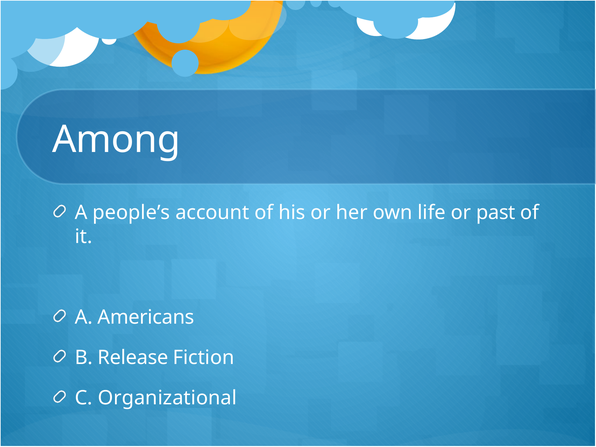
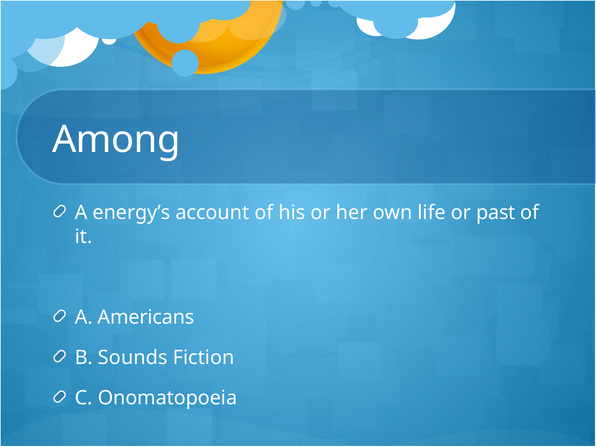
people’s: people’s -> energy’s
Release: Release -> Sounds
Organizational: Organizational -> Onomatopoeia
